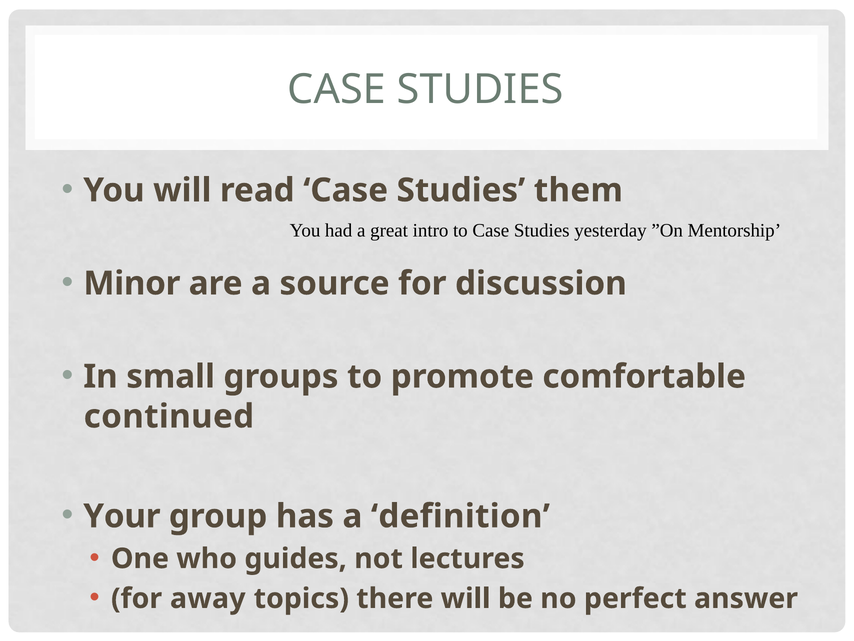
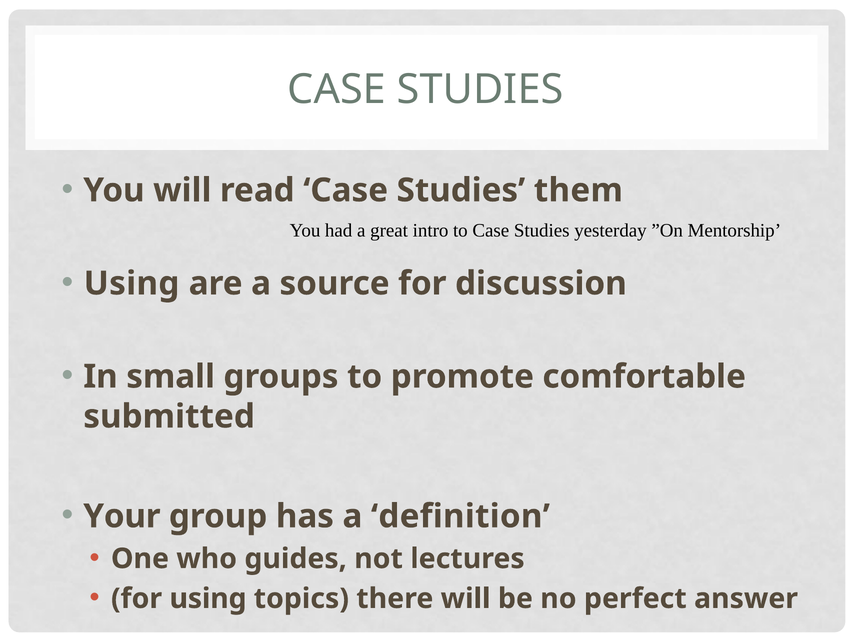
Minor at (132, 283): Minor -> Using
continued: continued -> submitted
for away: away -> using
